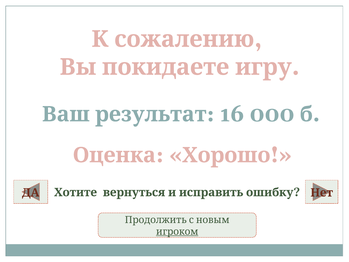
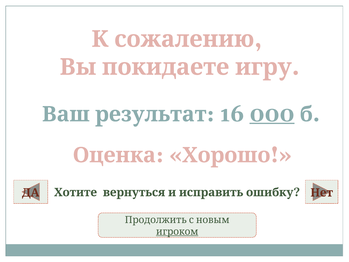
000 underline: none -> present
